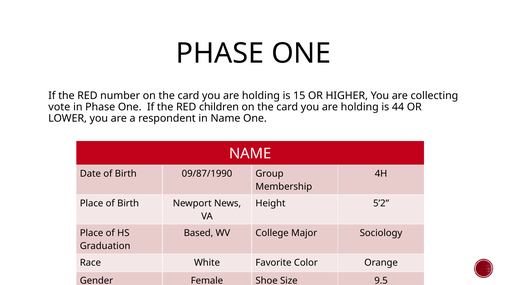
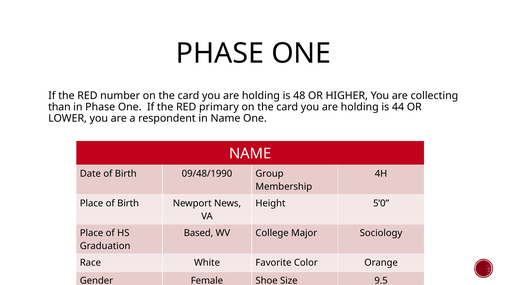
15: 15 -> 48
vote: vote -> than
children: children -> primary
09/87/1990: 09/87/1990 -> 09/48/1990
5’2: 5’2 -> 5’0
